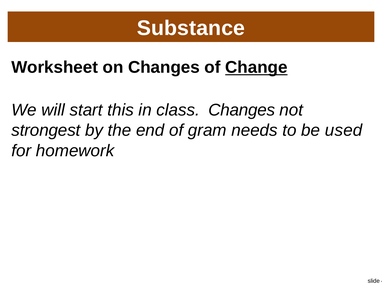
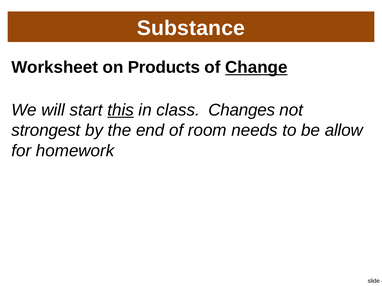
on Changes: Changes -> Products
this underline: none -> present
gram: gram -> room
used: used -> allow
